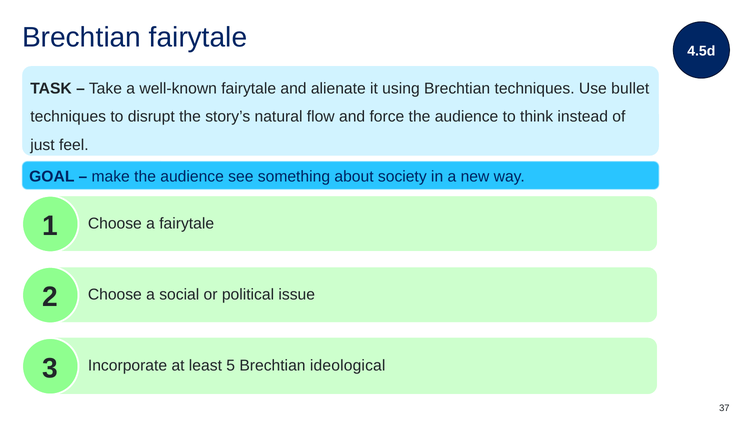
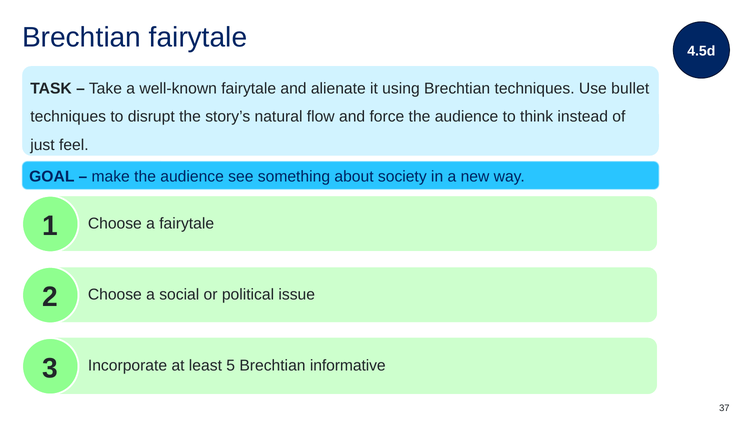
ideological: ideological -> informative
